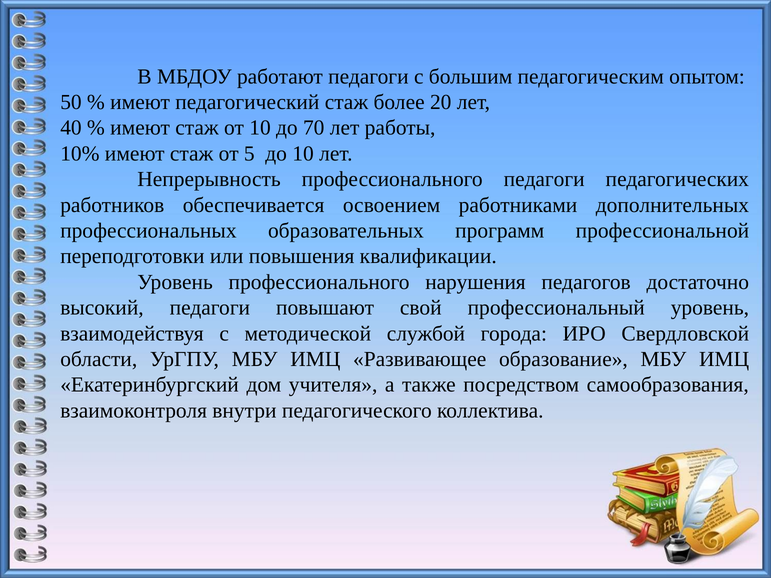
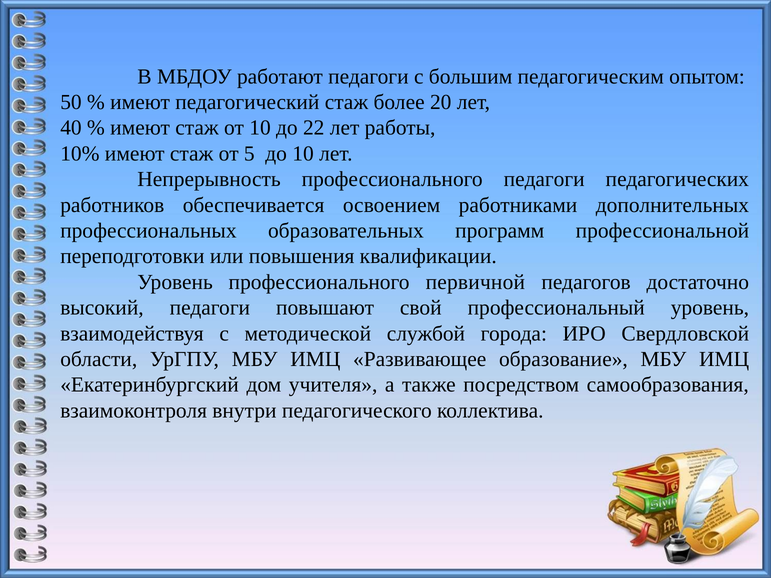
70: 70 -> 22
нарушения: нарушения -> первичной
